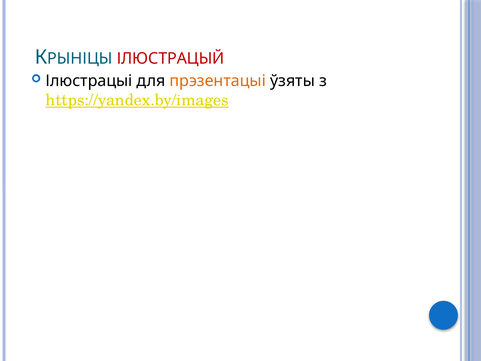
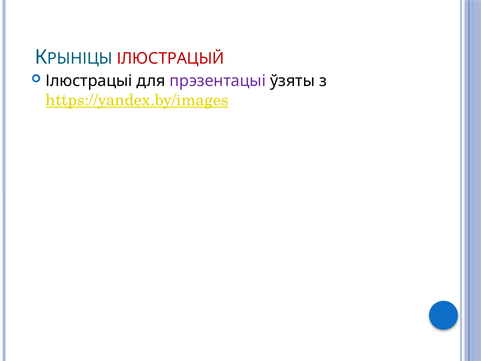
прэзентацыі colour: orange -> purple
